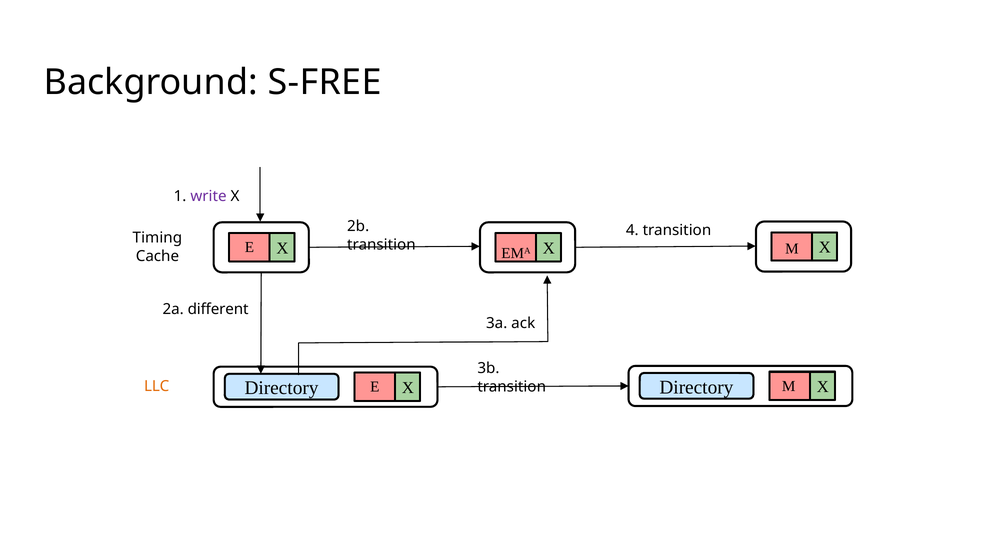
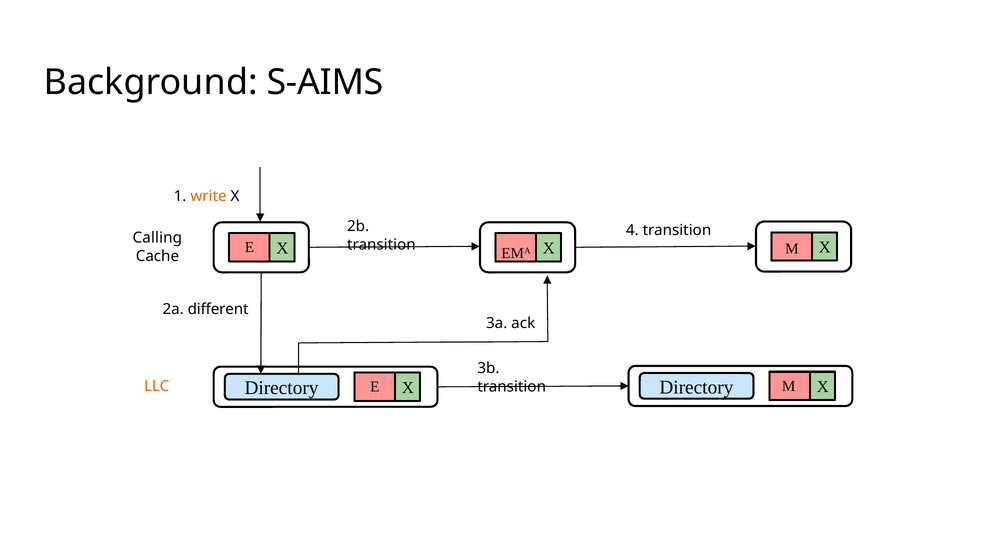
S-FREE: S-FREE -> S-AIMS
write colour: purple -> orange
Timing: Timing -> Calling
